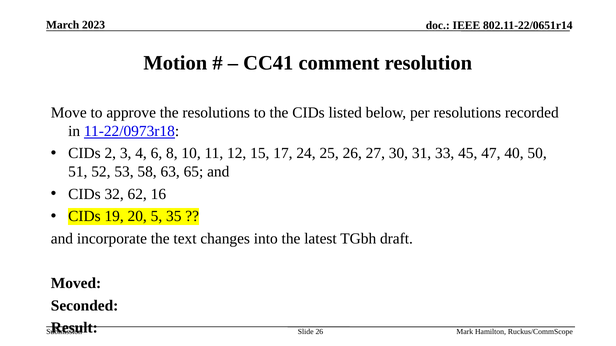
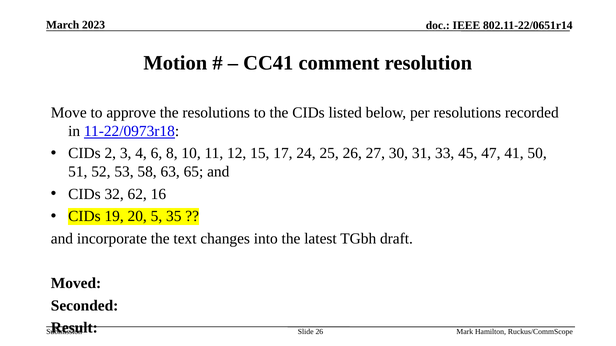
40: 40 -> 41
